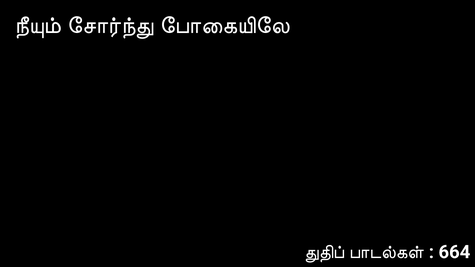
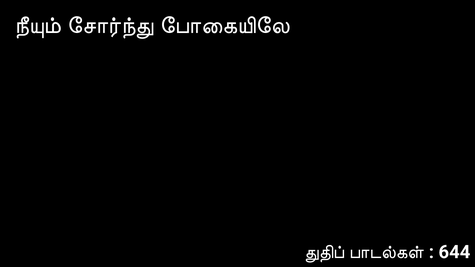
664: 664 -> 644
